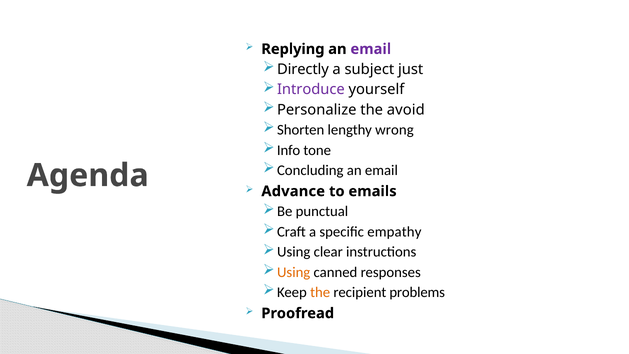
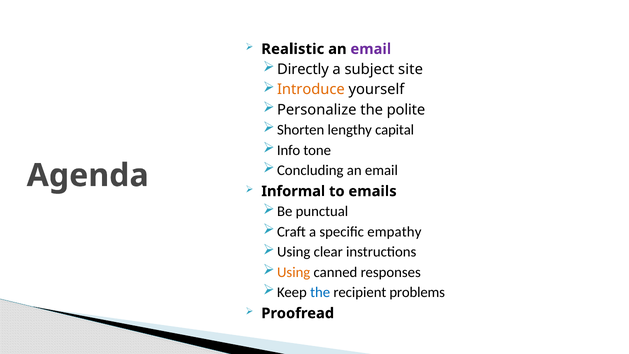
Replying: Replying -> Realistic
just: just -> site
Introduce colour: purple -> orange
avoid: avoid -> polite
wrong: wrong -> capital
Advance: Advance -> Informal
the at (320, 292) colour: orange -> blue
